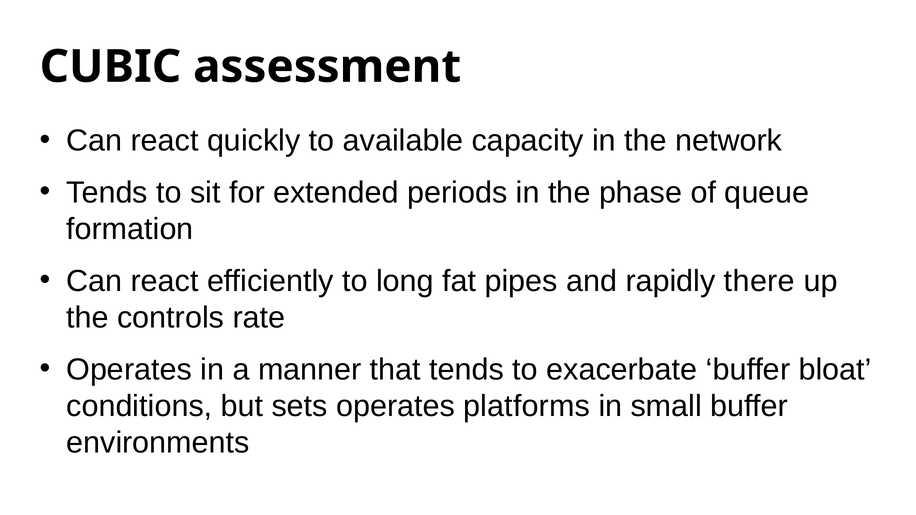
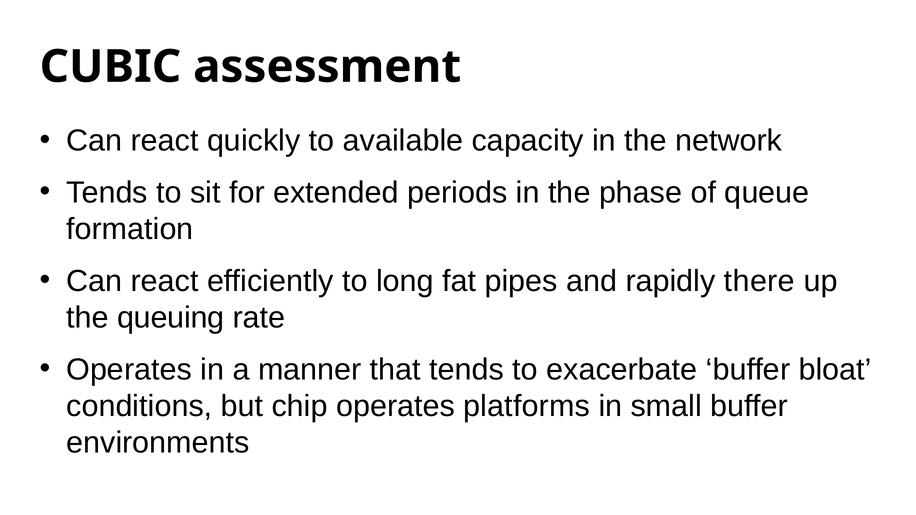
controls: controls -> queuing
sets: sets -> chip
